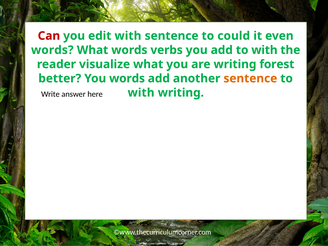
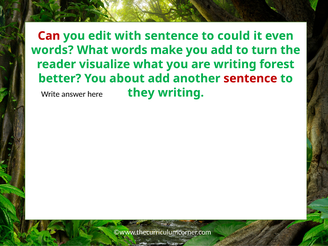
verbs: verbs -> make
add to with: with -> turn
You words: words -> about
sentence at (250, 78) colour: orange -> red
with at (141, 93): with -> they
